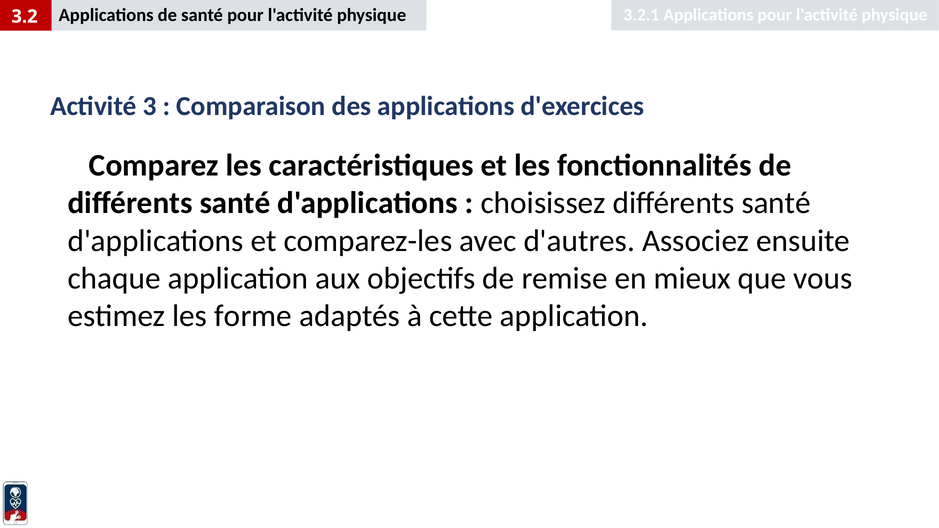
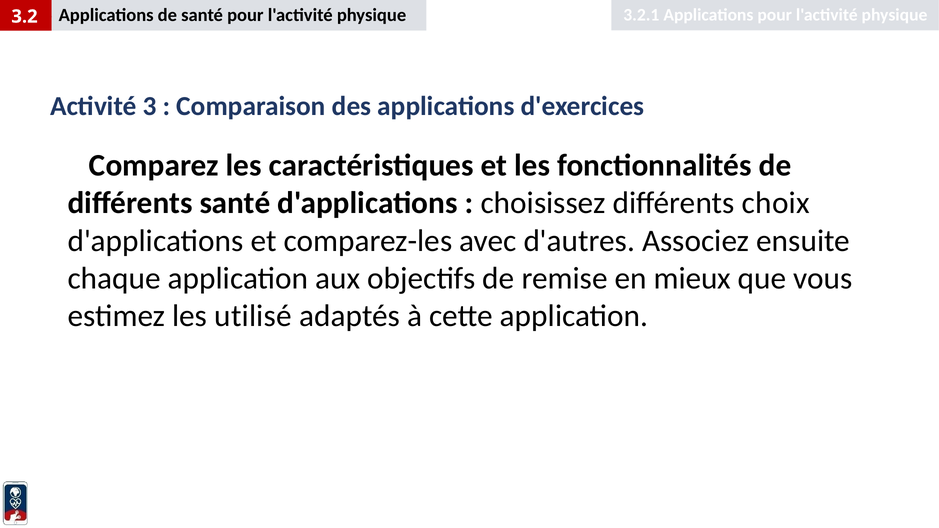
choisissez différents santé: santé -> choix
forme: forme -> utilisé
